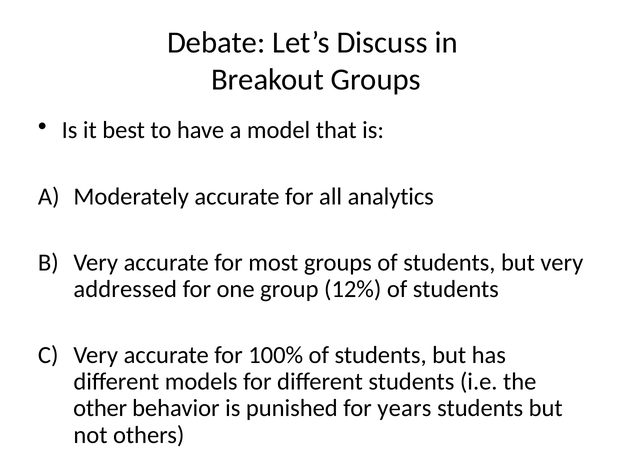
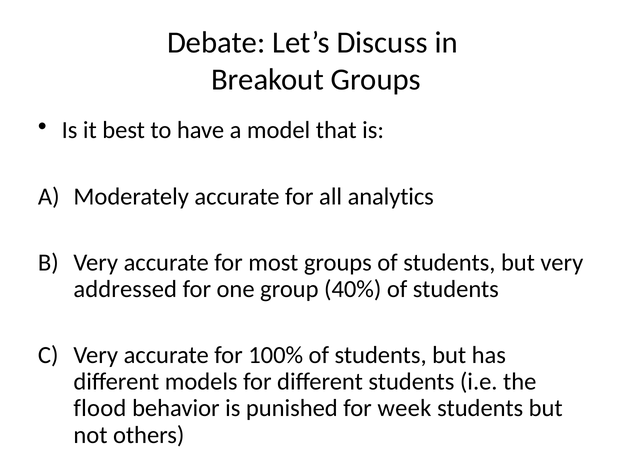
12%: 12% -> 40%
other: other -> flood
years: years -> week
